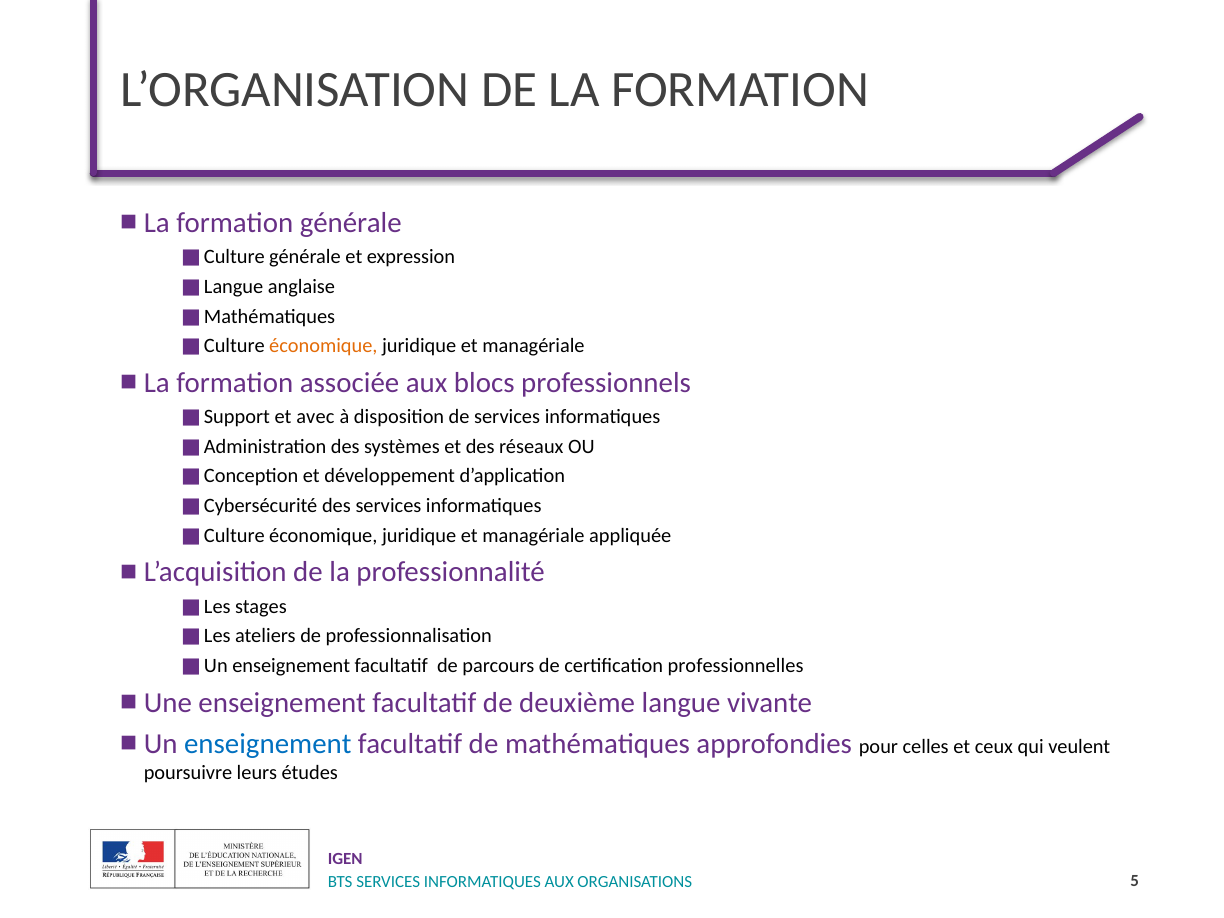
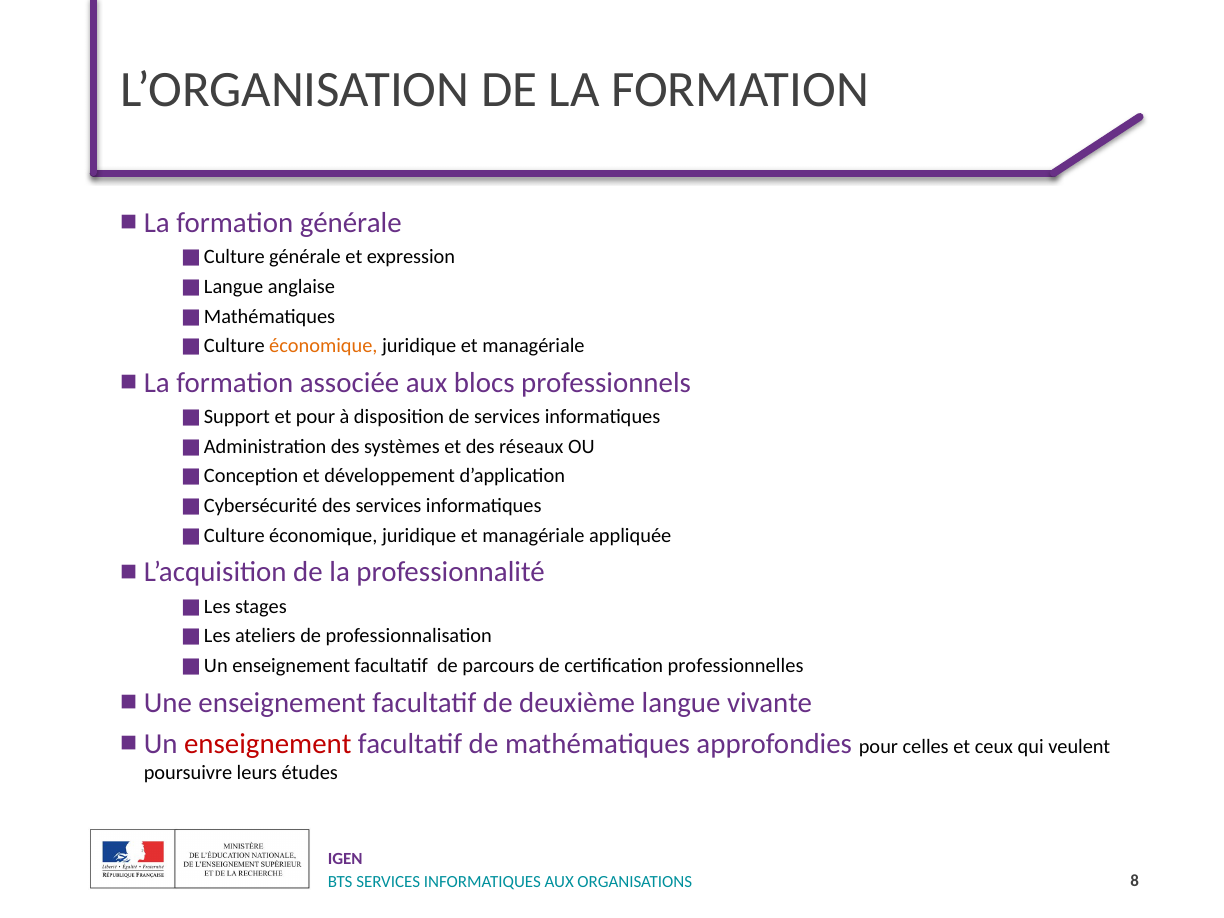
et avec: avec -> pour
enseignement at (268, 744) colour: blue -> red
5: 5 -> 8
